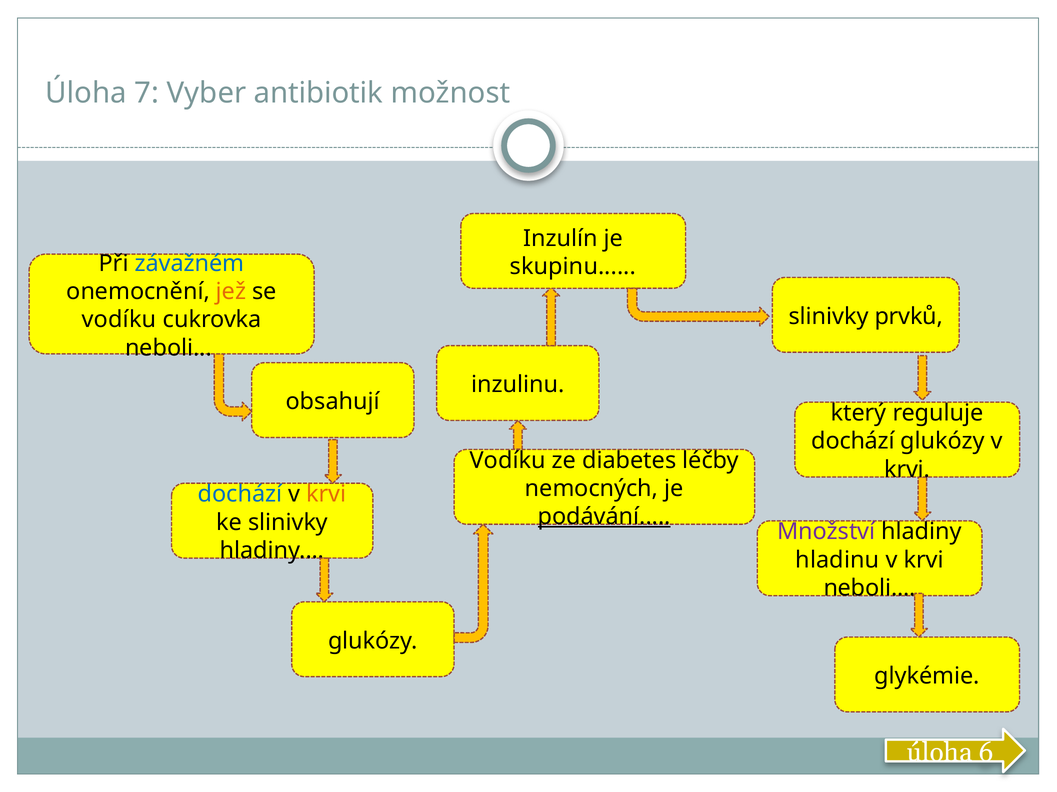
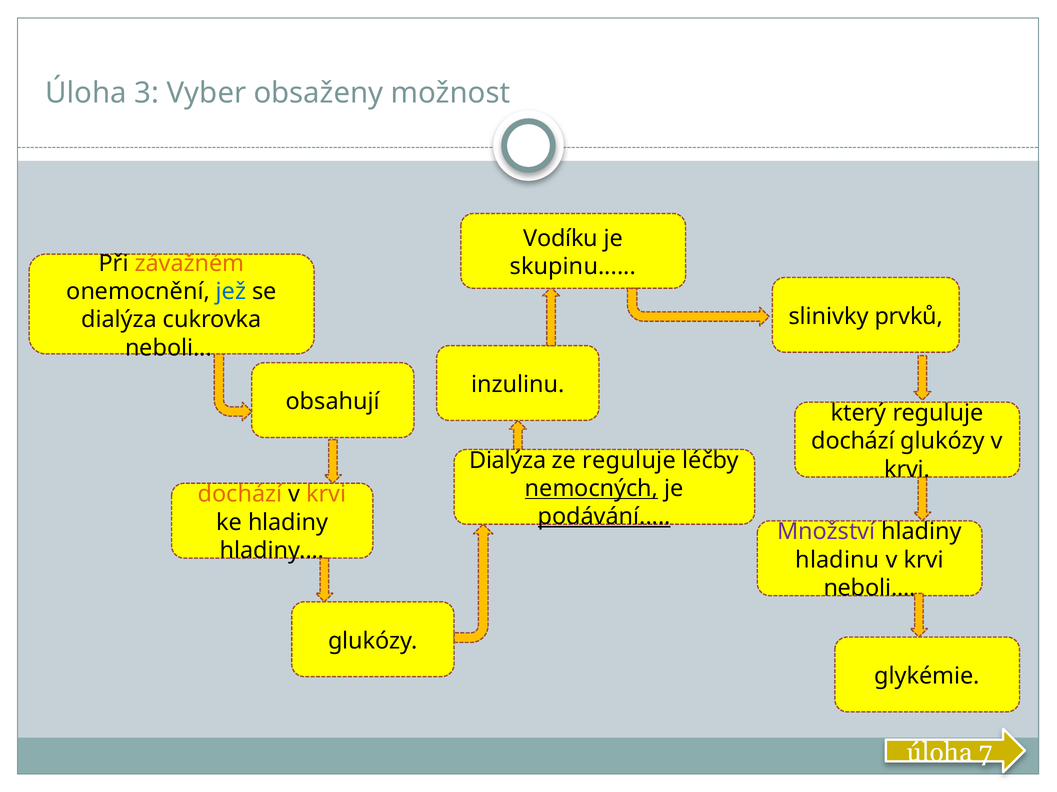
7: 7 -> 3
antibiotik: antibiotik -> obsaženy
Inzulín: Inzulín -> Vodíku
závažném colour: blue -> orange
jež colour: orange -> blue
vodíku at (119, 320): vodíku -> dialýza
Vodíku at (508, 461): Vodíku -> Dialýza
ze diabetes: diabetes -> reguluje
nemocných underline: none -> present
dochází at (240, 495) colour: blue -> orange
ke slinivky: slinivky -> hladiny
6: 6 -> 7
